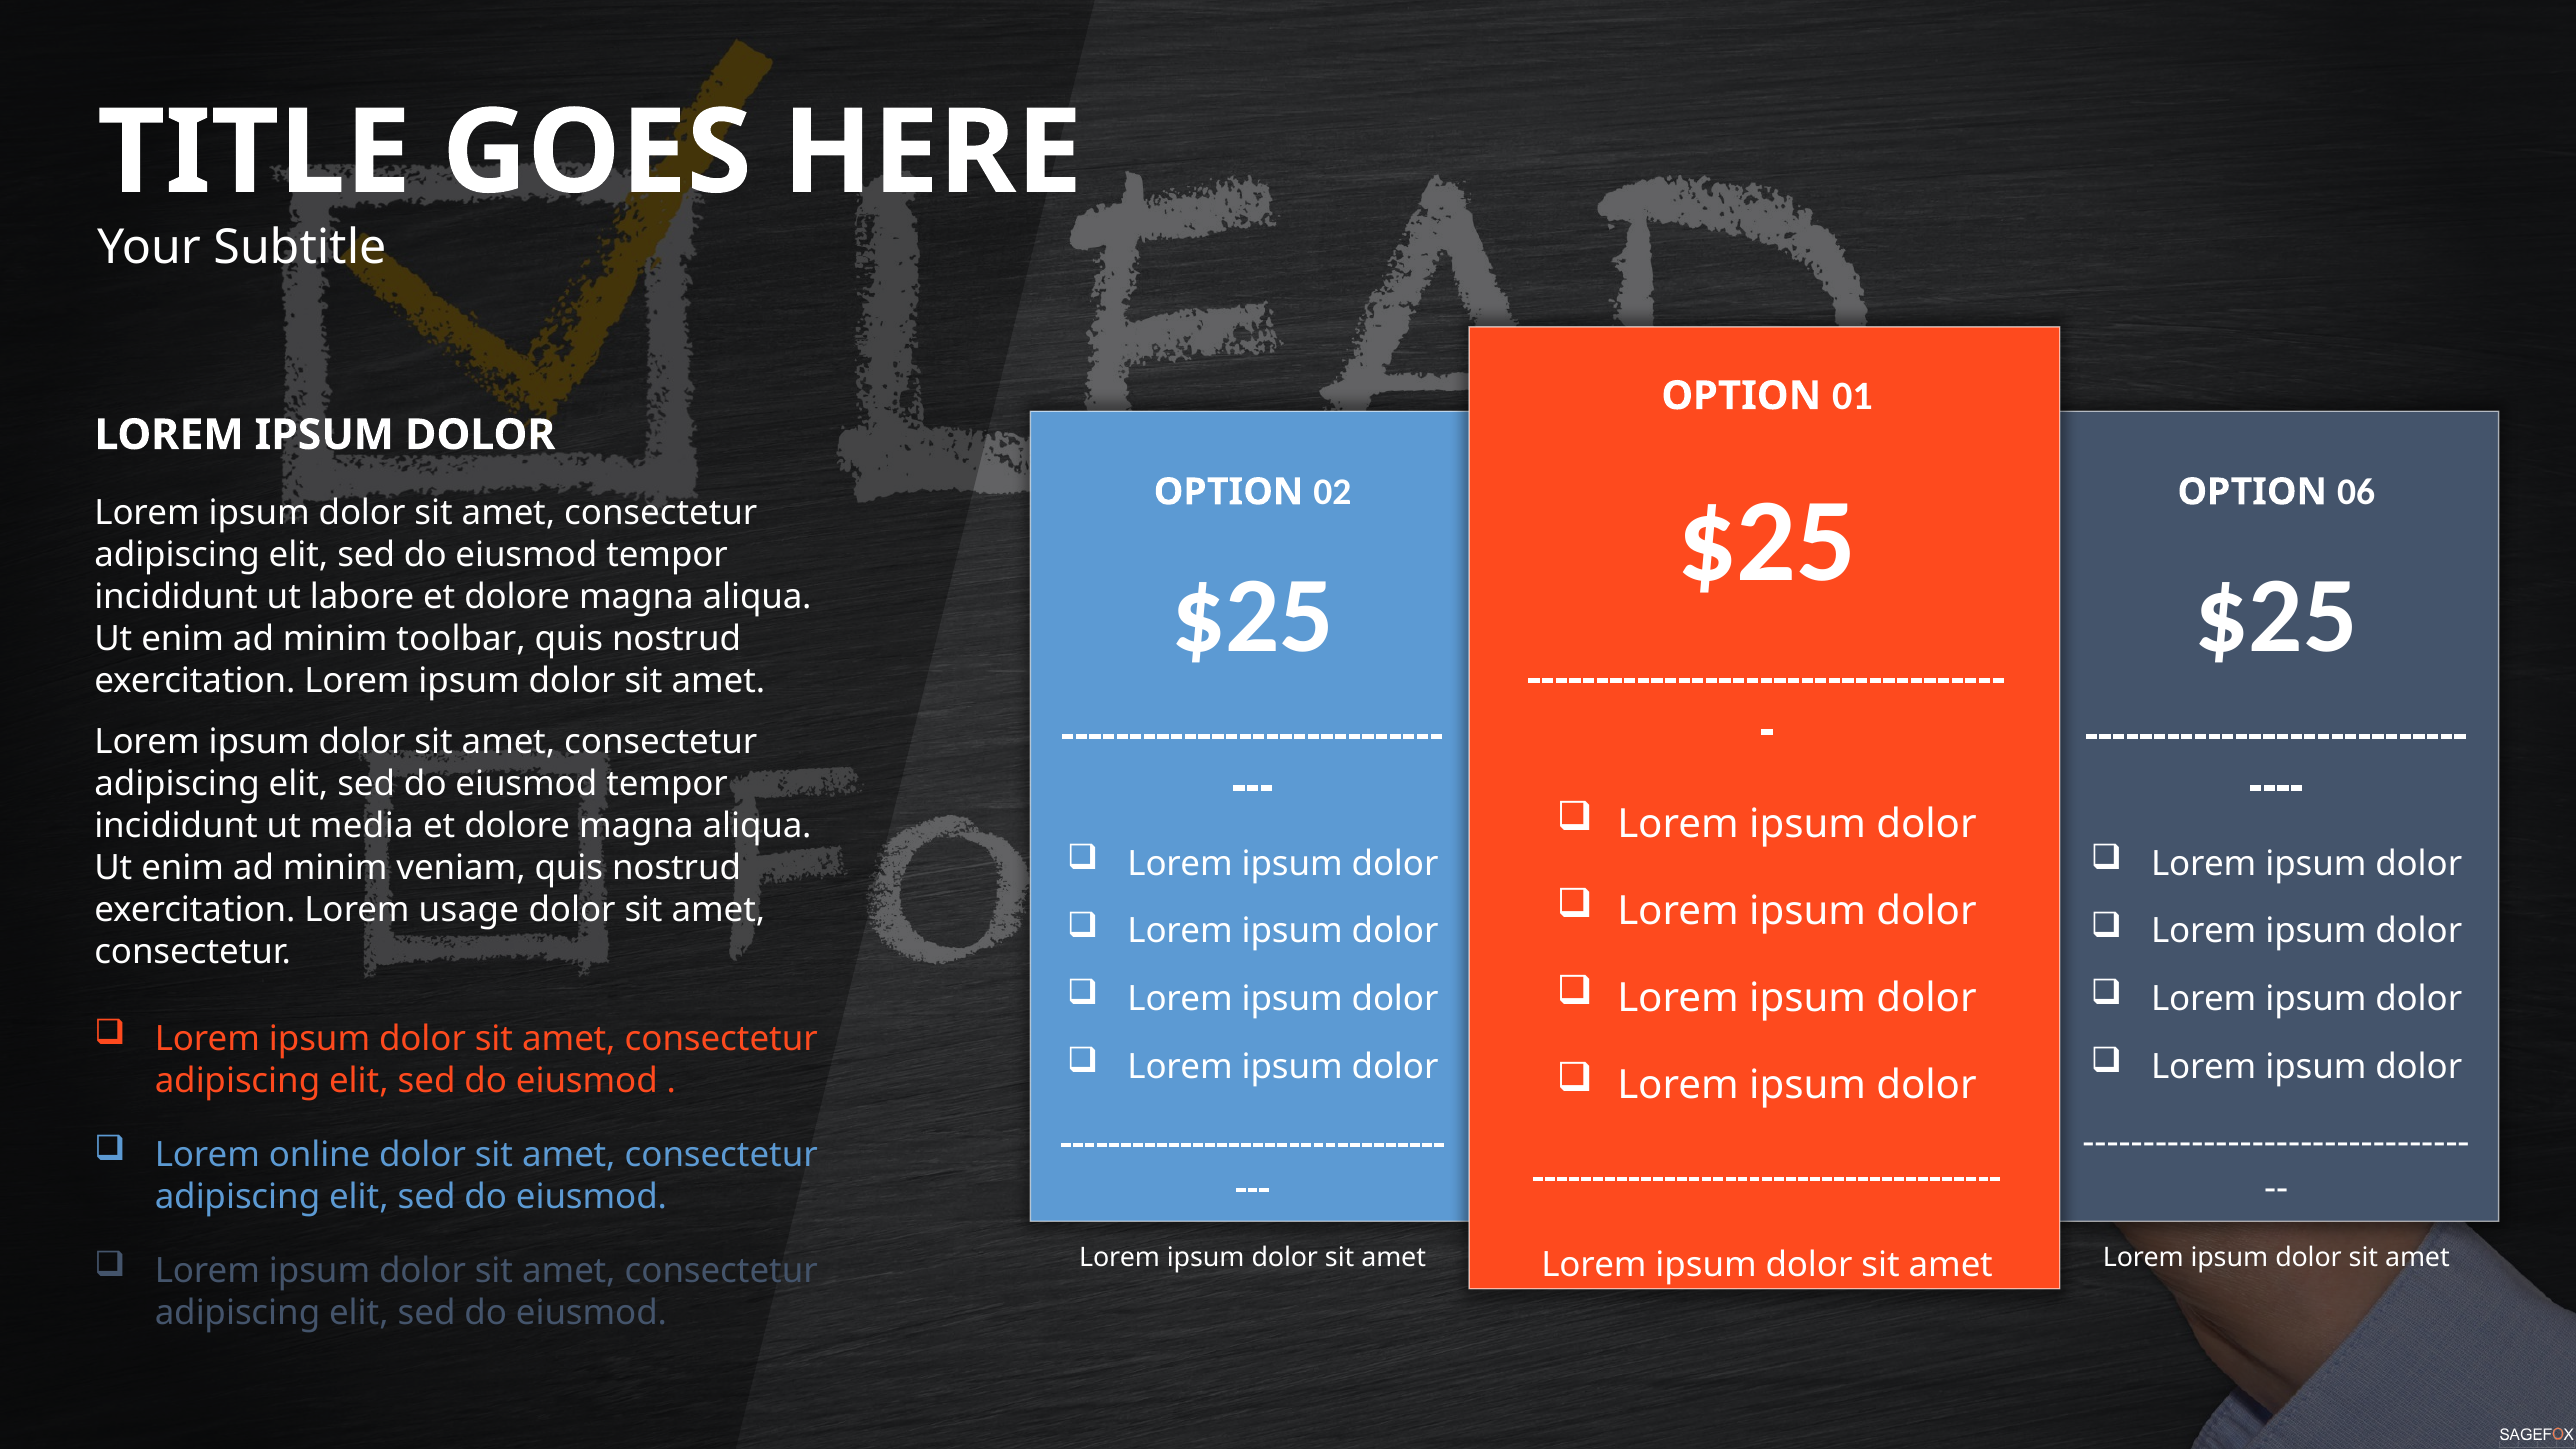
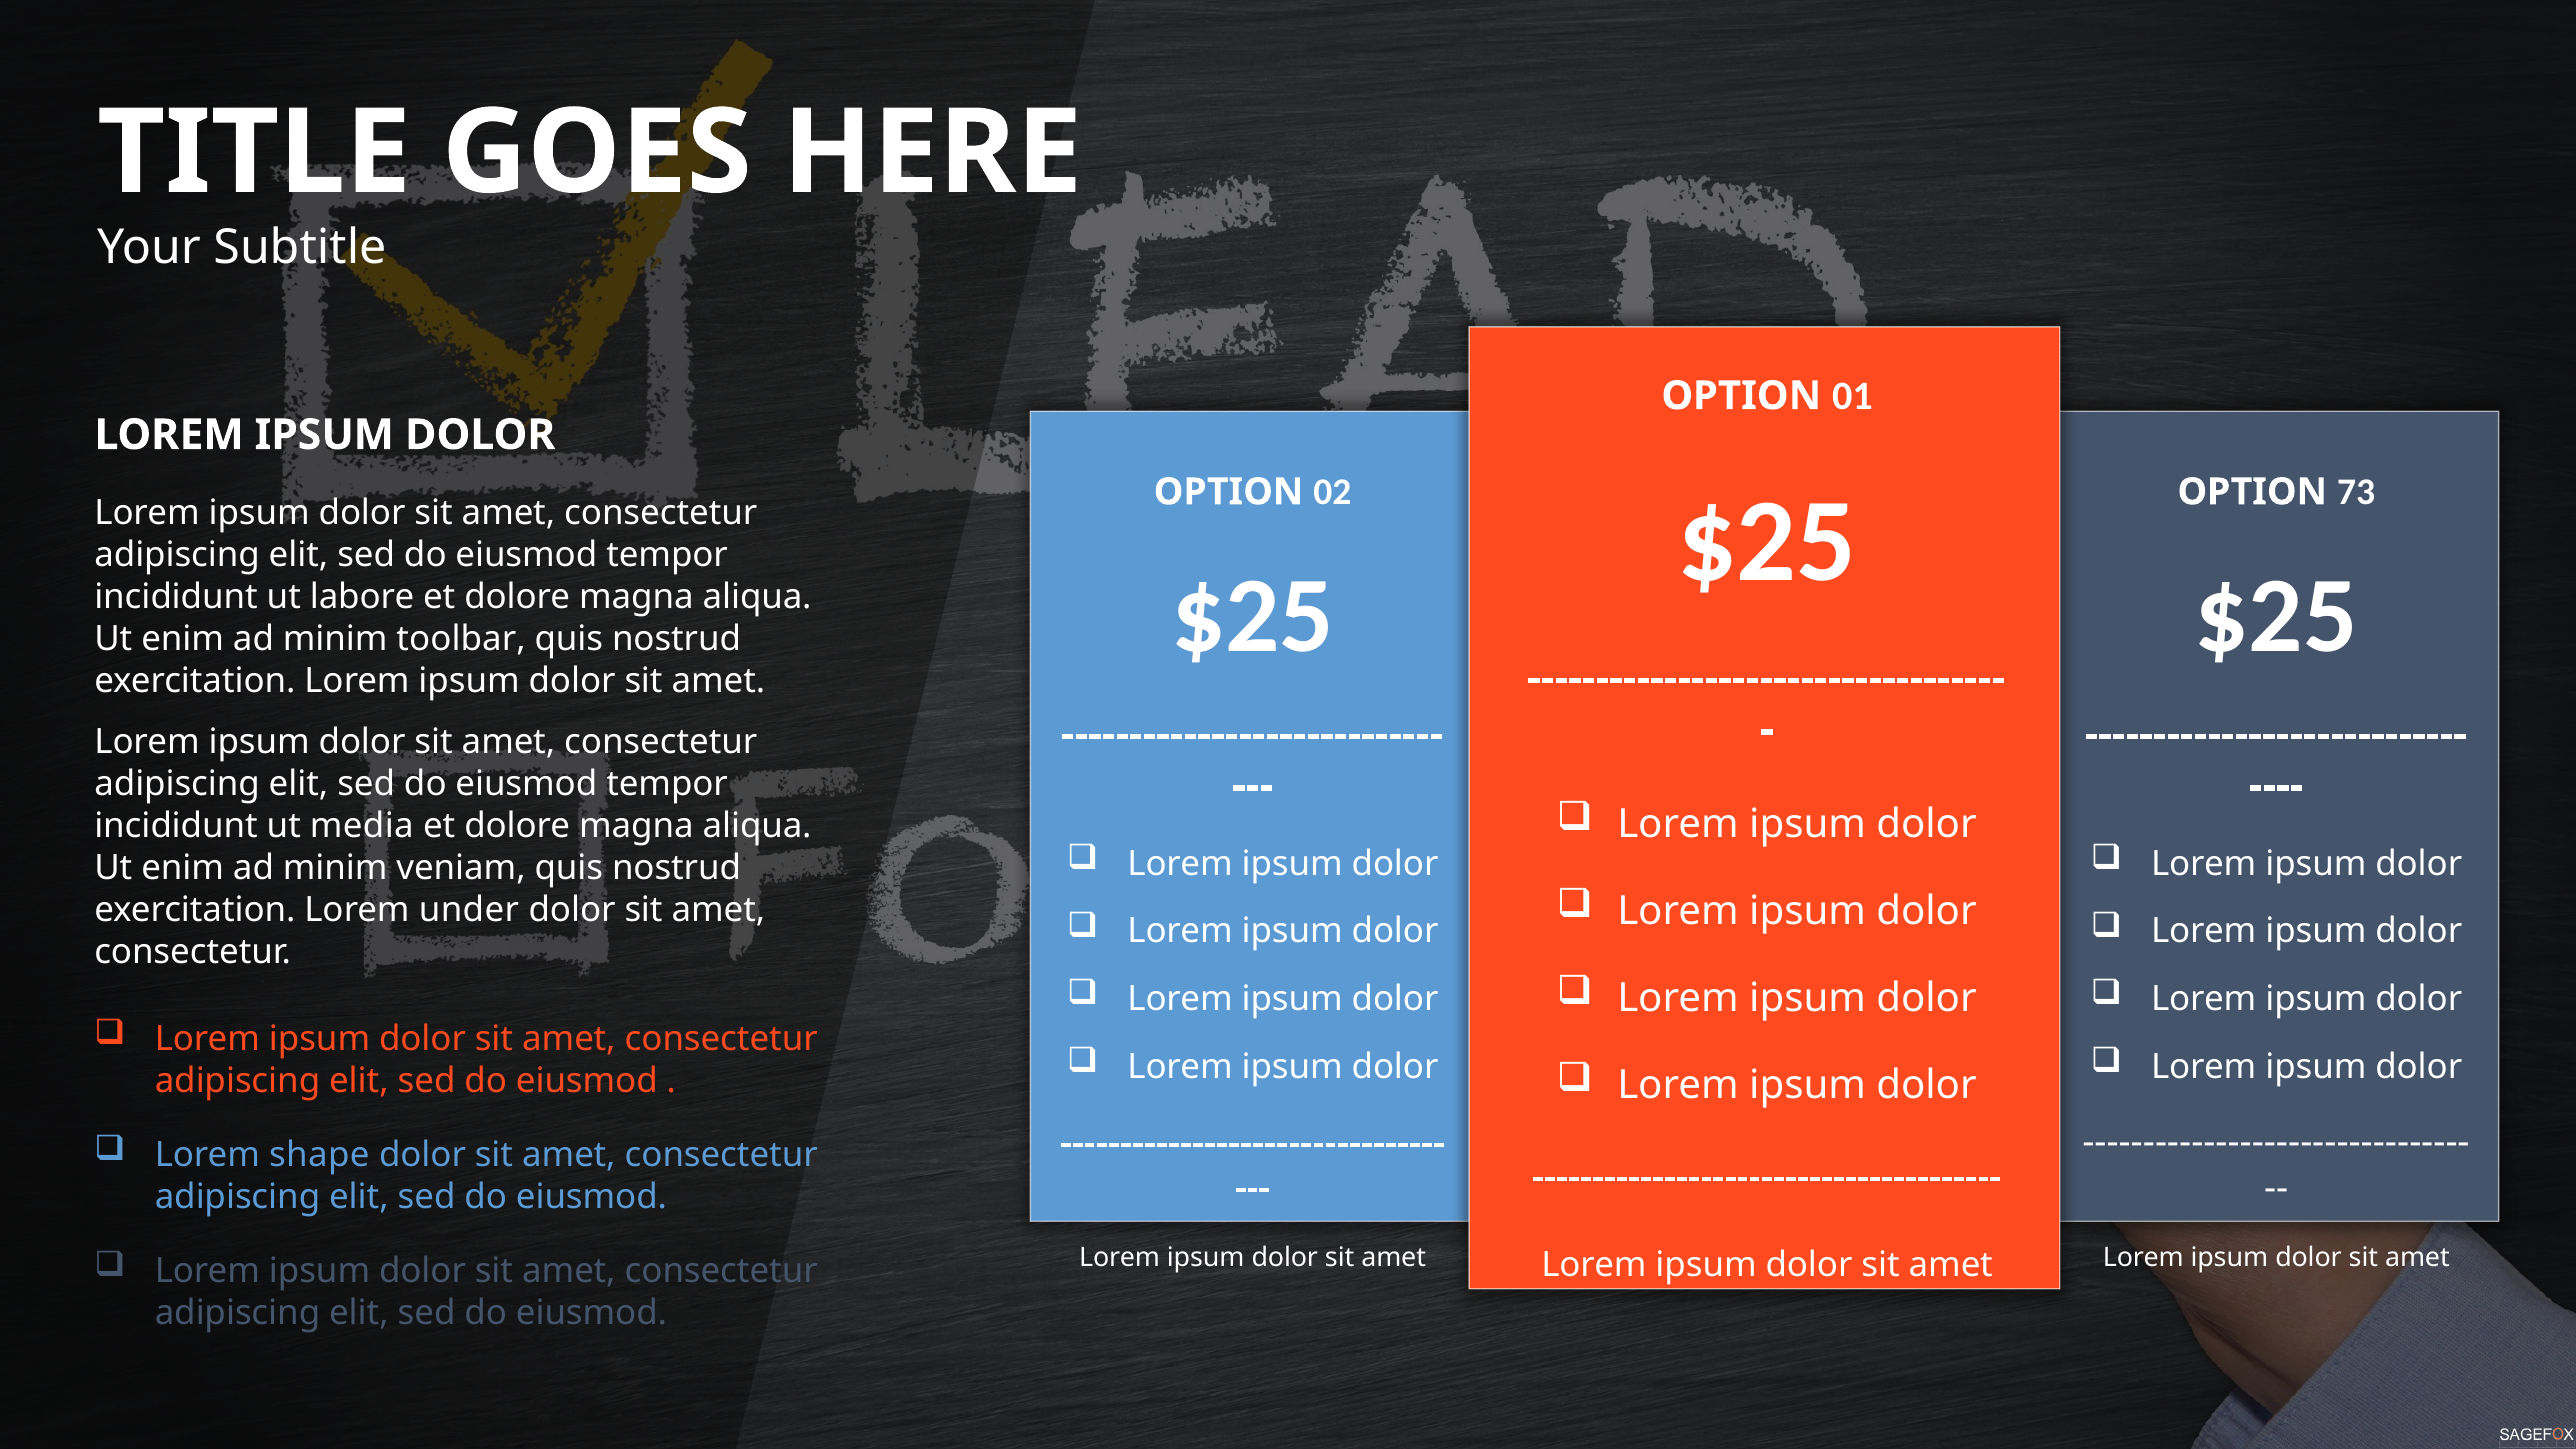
06: 06 -> 73
usage: usage -> under
online: online -> shape
